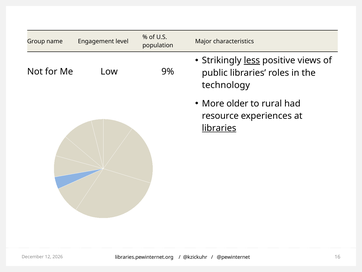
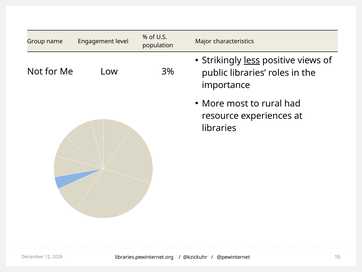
9%: 9% -> 3%
technology: technology -> importance
older: older -> most
libraries at (219, 128) underline: present -> none
